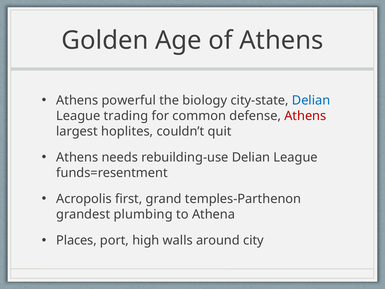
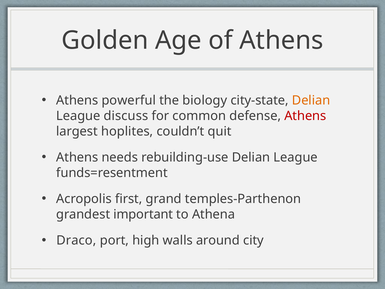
Delian at (311, 100) colour: blue -> orange
trading: trading -> discuss
plumbing: plumbing -> important
Places: Places -> Draco
